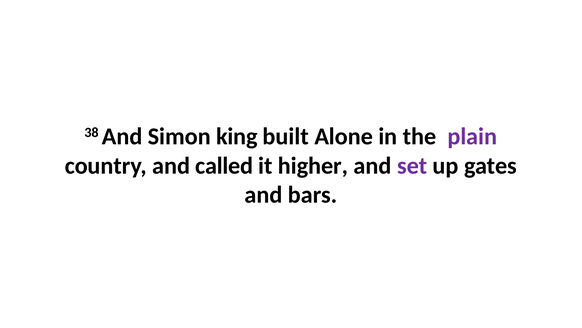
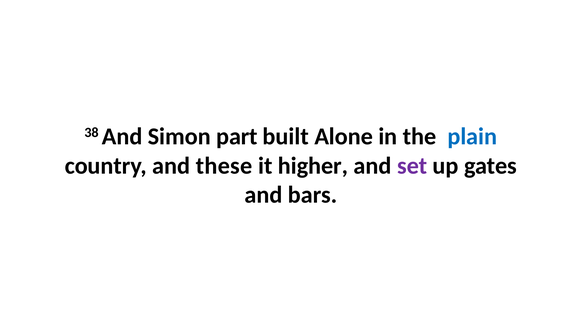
king: king -> part
plain colour: purple -> blue
called: called -> these
